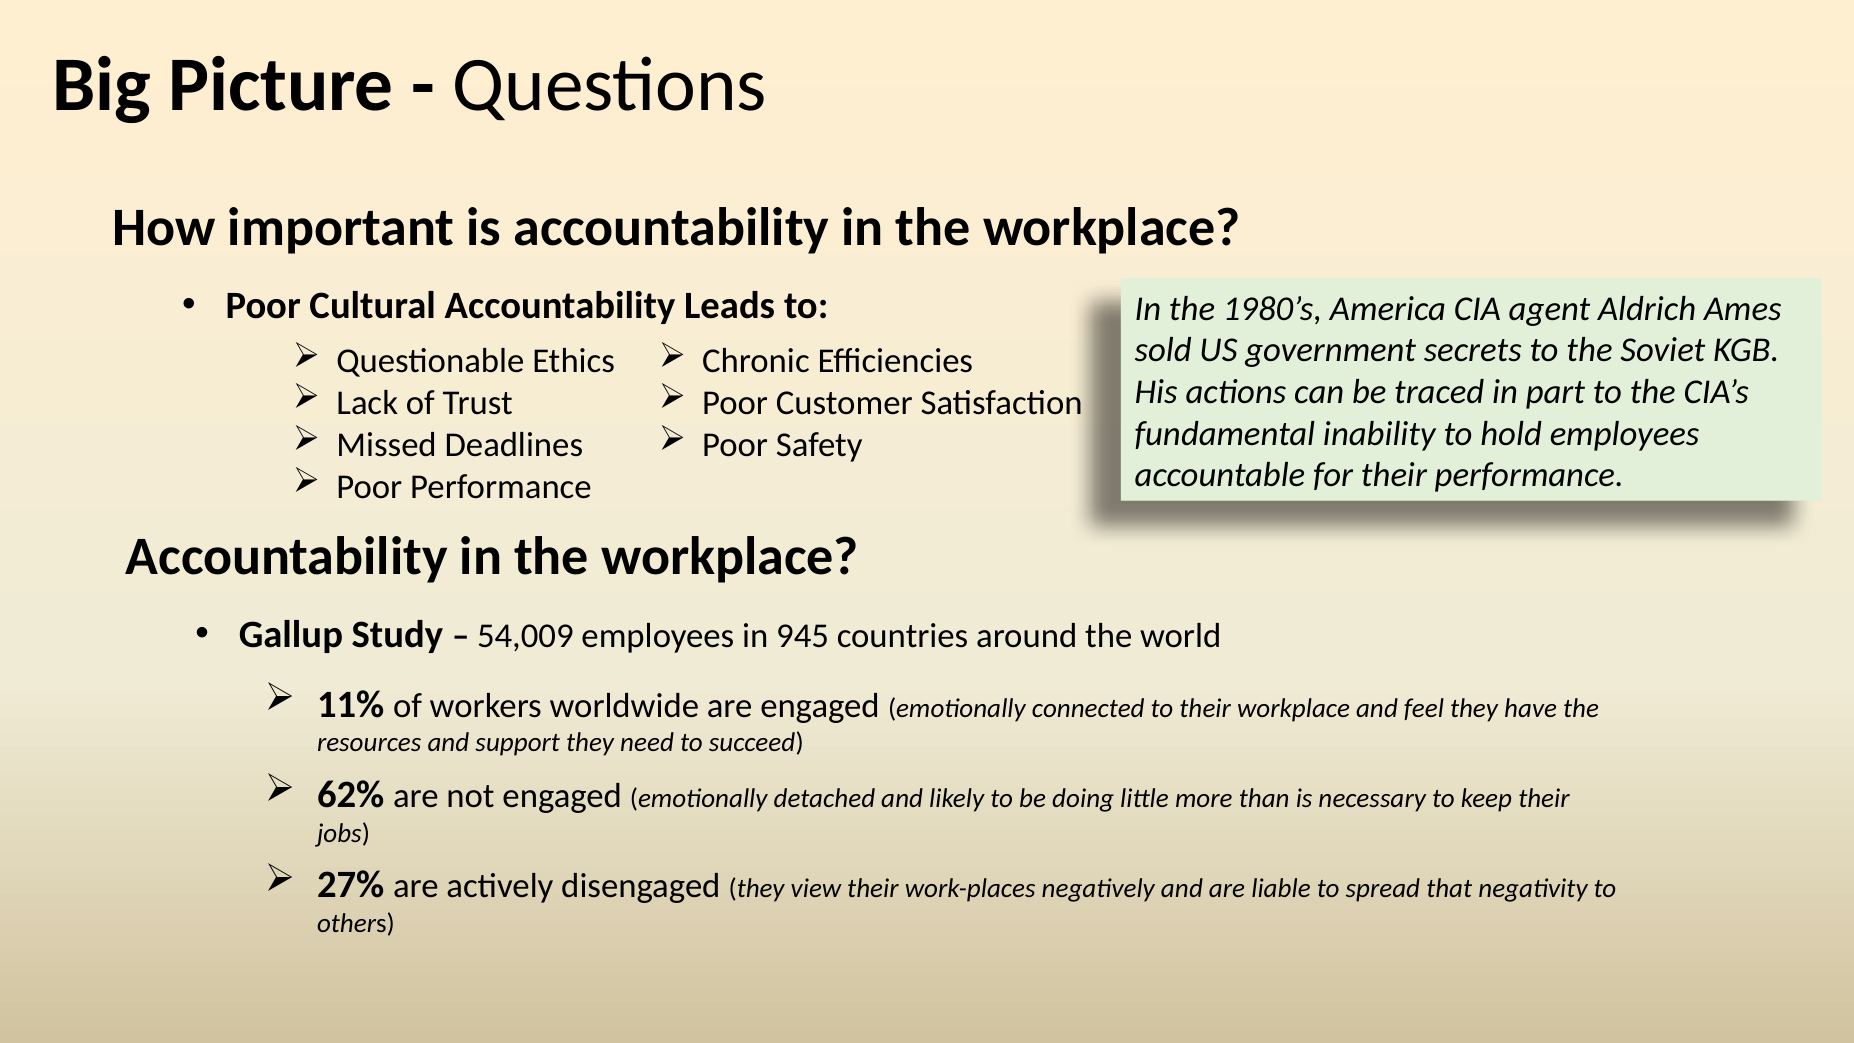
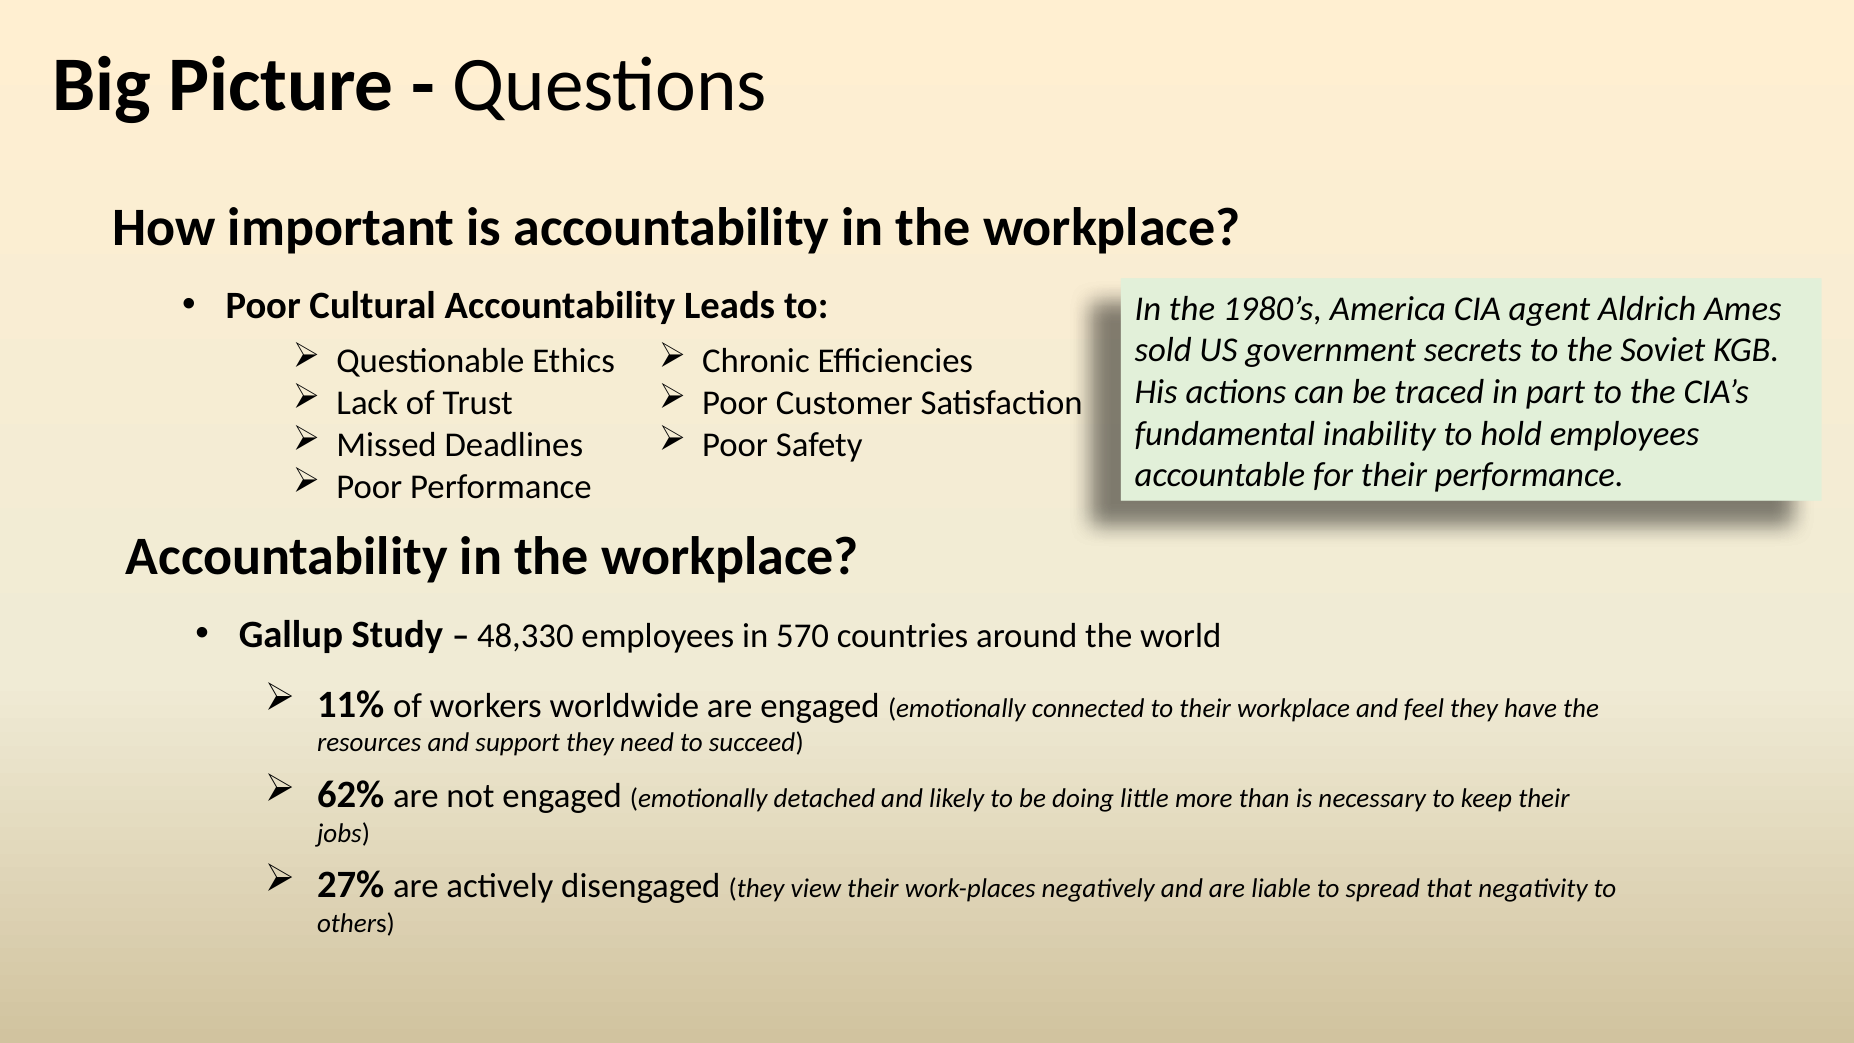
54,009: 54,009 -> 48,330
945: 945 -> 570
